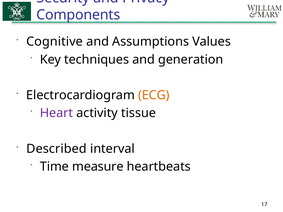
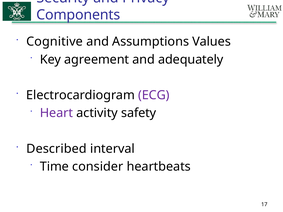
techniques: techniques -> agreement
generation: generation -> adequately
ECG colour: orange -> purple
tissue: tissue -> safety
measure: measure -> consider
